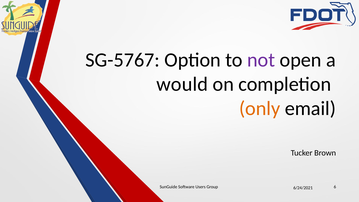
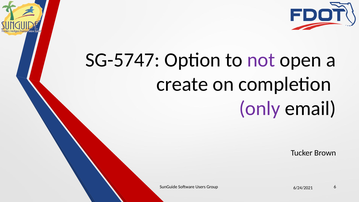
SG-5767: SG-5767 -> SG-5747
would: would -> create
only colour: orange -> purple
